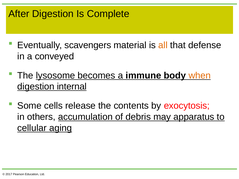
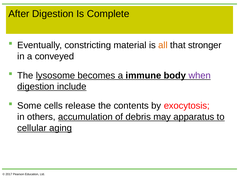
scavengers: scavengers -> constricting
defense: defense -> stronger
when colour: orange -> purple
internal: internal -> include
